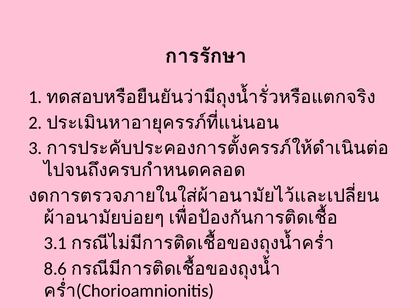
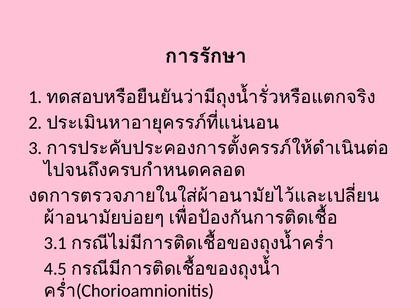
8.6: 8.6 -> 4.5
